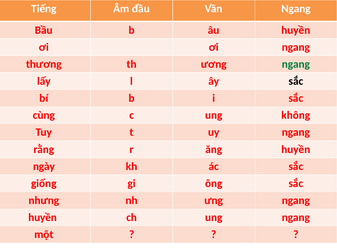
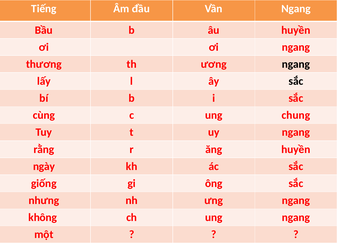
ngang at (296, 64) colour: green -> black
không: không -> chung
huyền at (43, 218): huyền -> không
